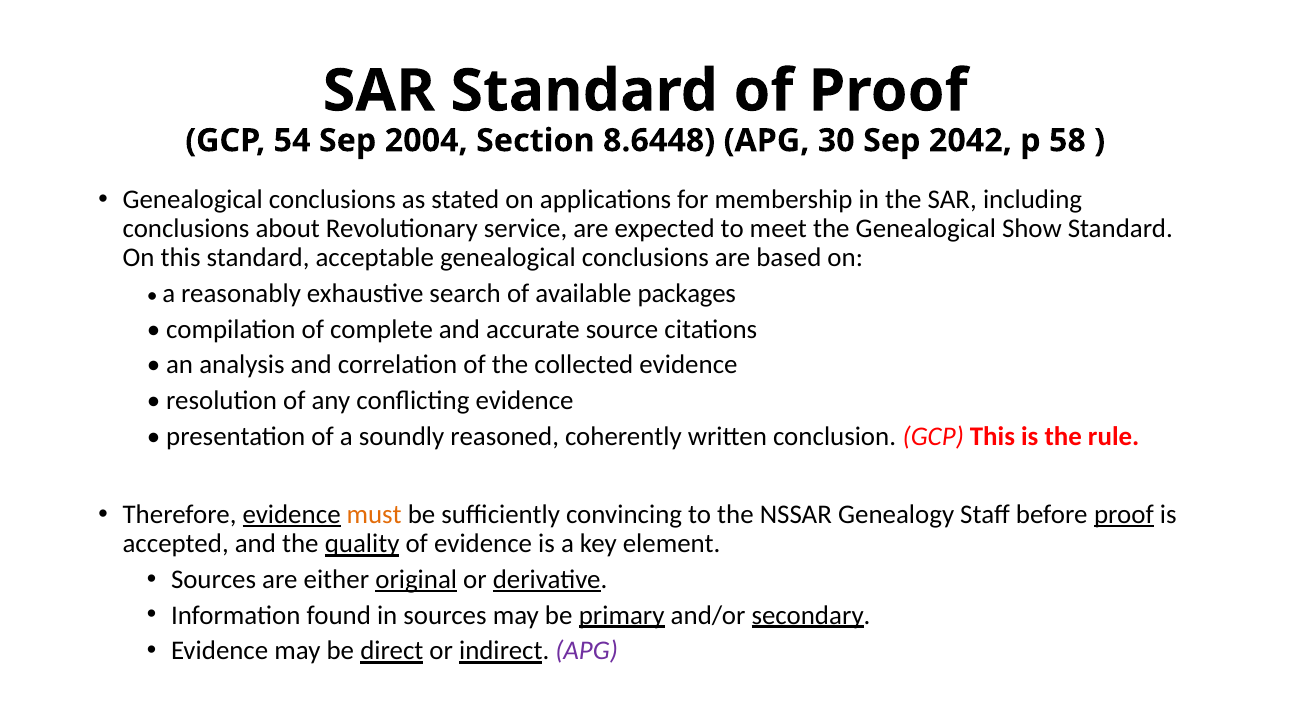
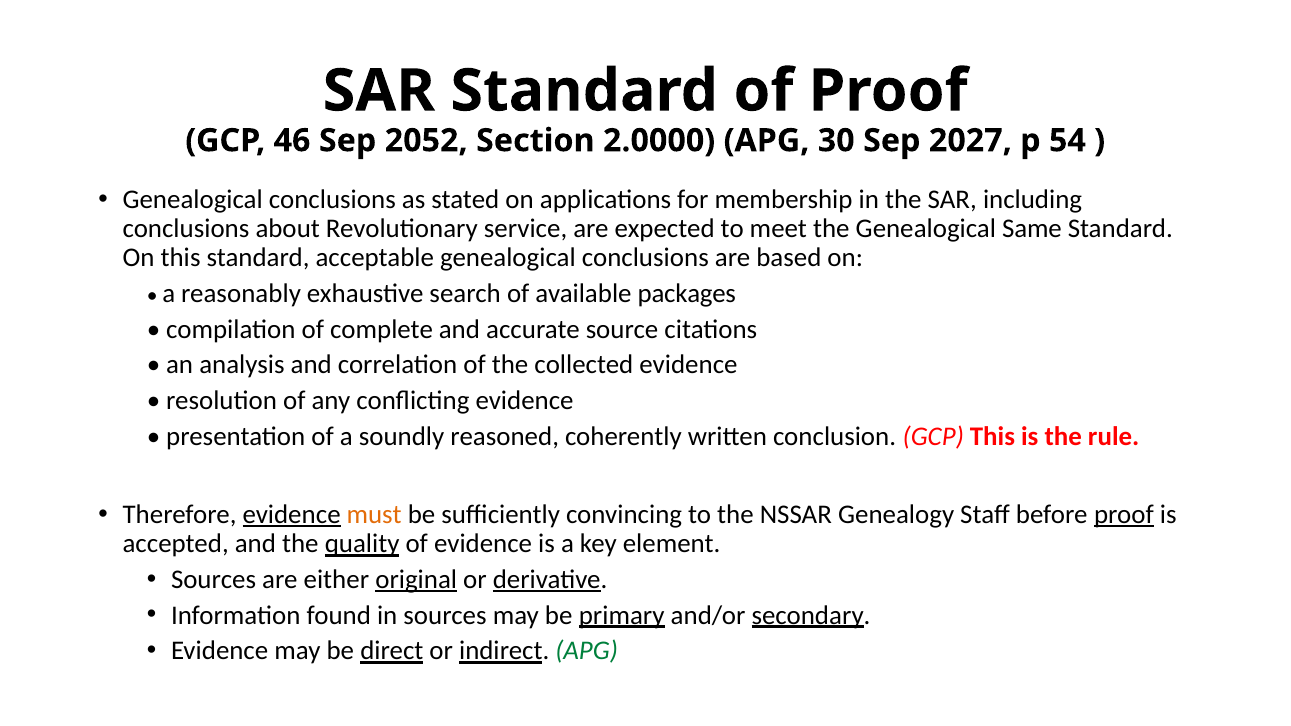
54: 54 -> 46
2004: 2004 -> 2052
8.6448: 8.6448 -> 2.0000
2042: 2042 -> 2027
58: 58 -> 54
Show: Show -> Same
APG at (587, 651) colour: purple -> green
